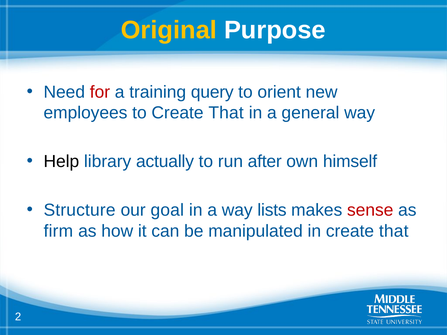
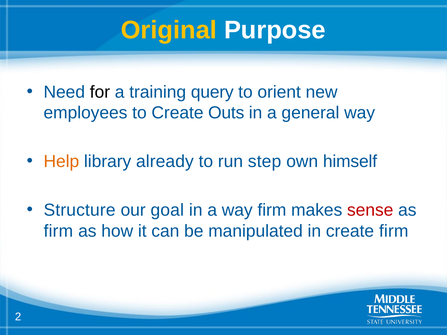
for colour: red -> black
to Create That: That -> Outs
Help colour: black -> orange
actually: actually -> already
after: after -> step
way lists: lists -> firm
in create that: that -> firm
